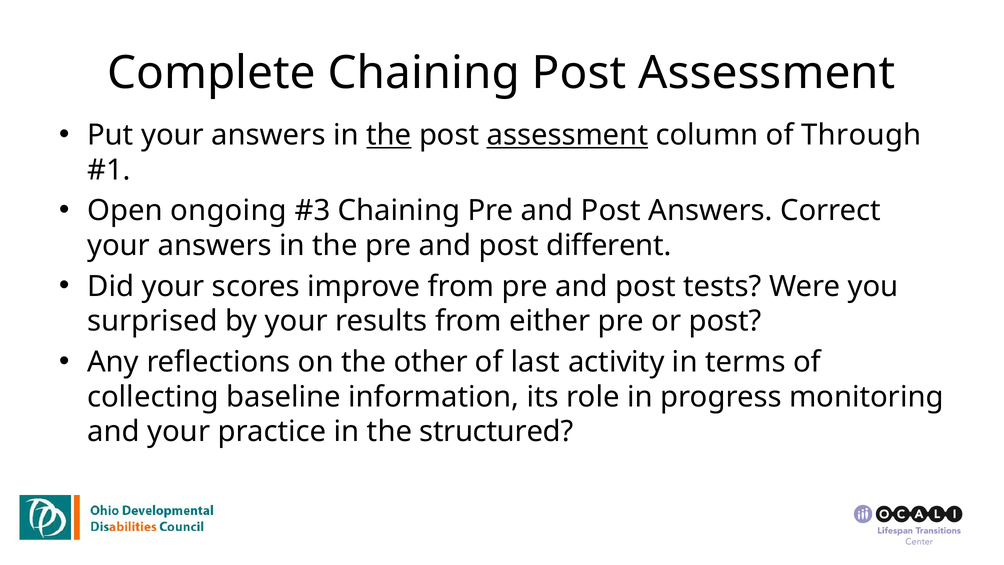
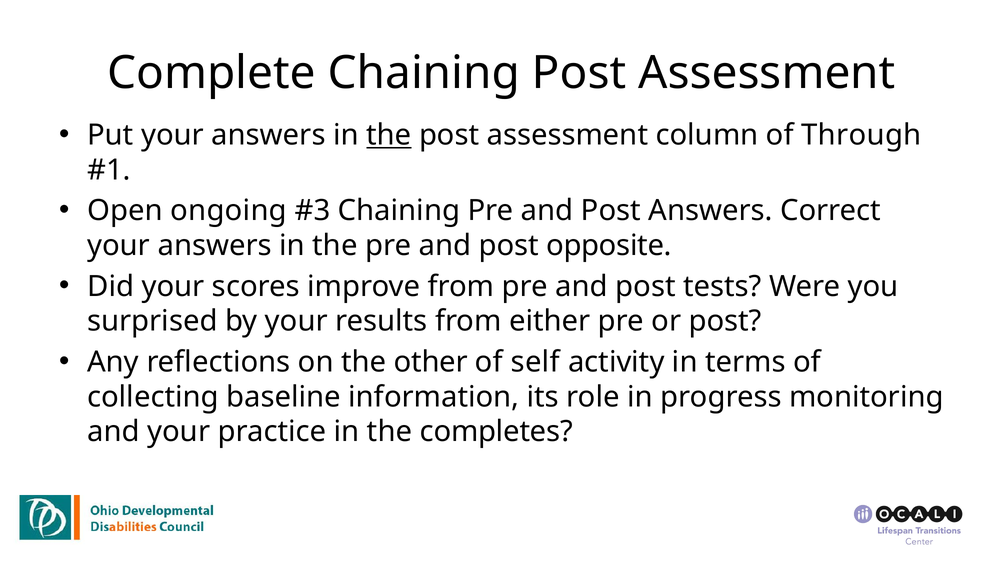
assessment at (567, 135) underline: present -> none
different: different -> opposite
last: last -> self
structured: structured -> completes
